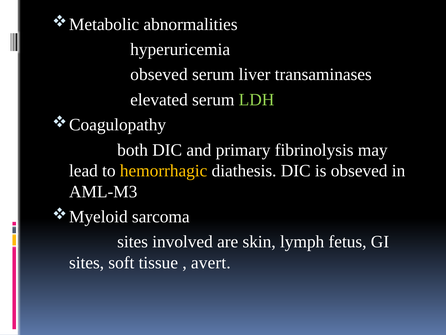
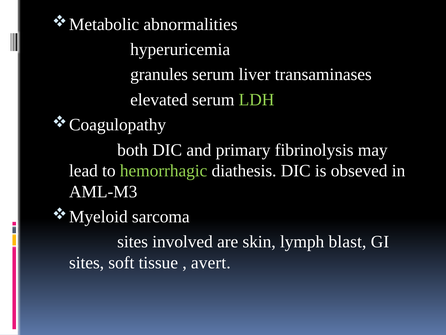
obseved at (159, 74): obseved -> granules
hemorrhagic colour: yellow -> light green
fetus: fetus -> blast
